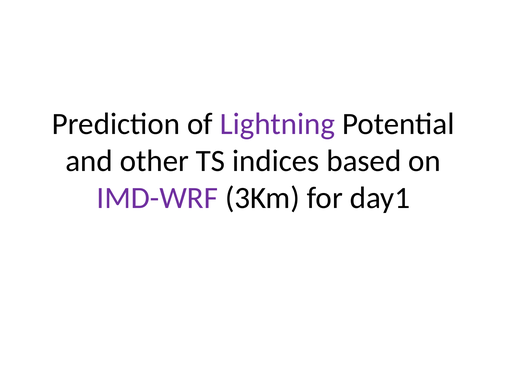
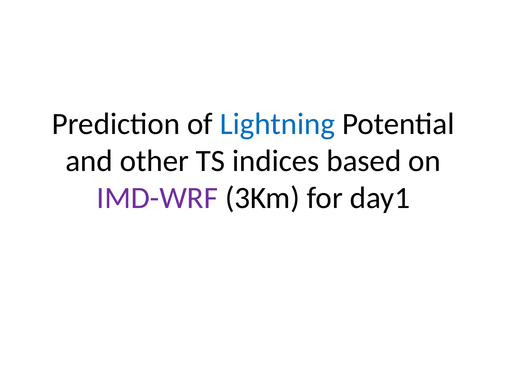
Lightning colour: purple -> blue
